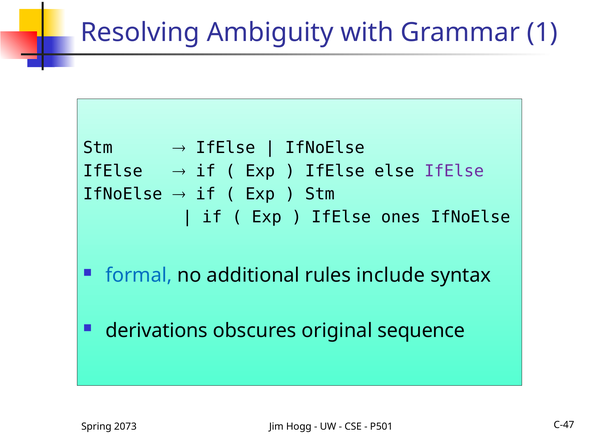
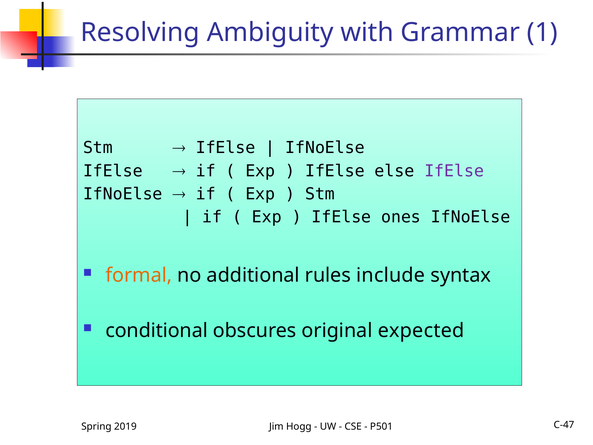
formal colour: blue -> orange
derivations: derivations -> conditional
sequence: sequence -> expected
2073: 2073 -> 2019
